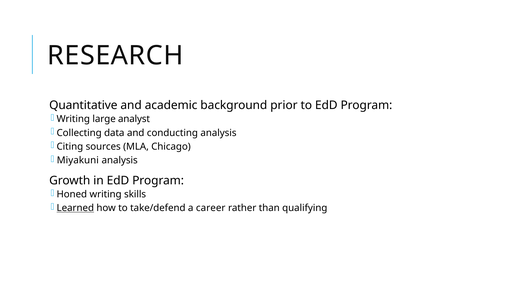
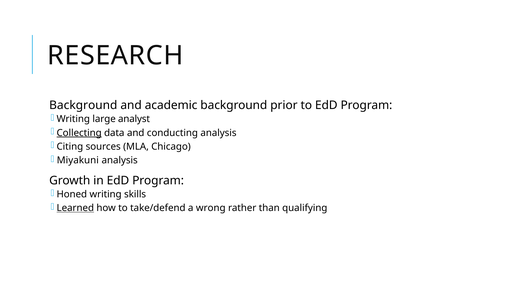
Quantitative at (83, 105): Quantitative -> Background
Collecting underline: none -> present
career: career -> wrong
